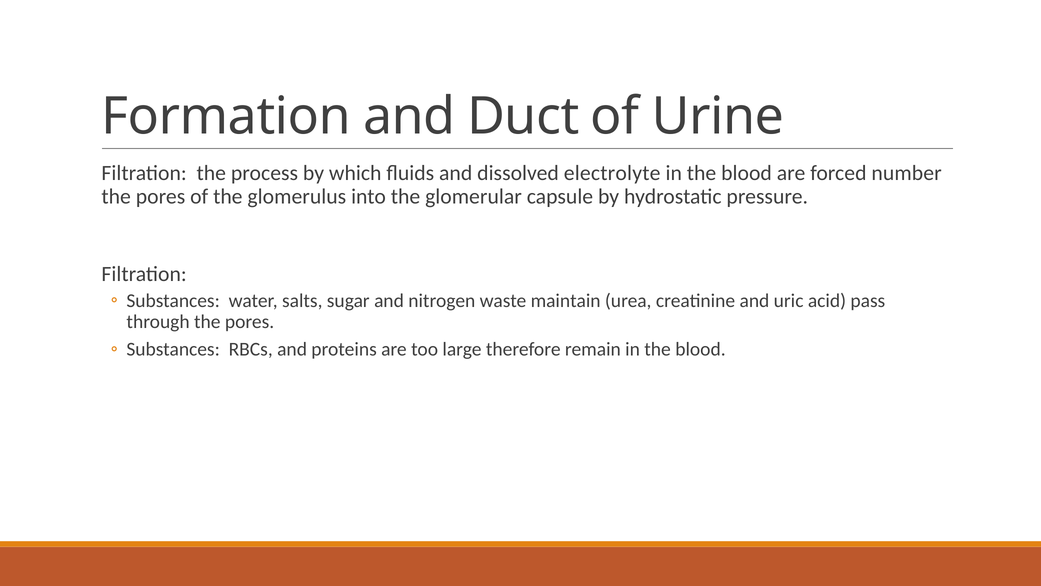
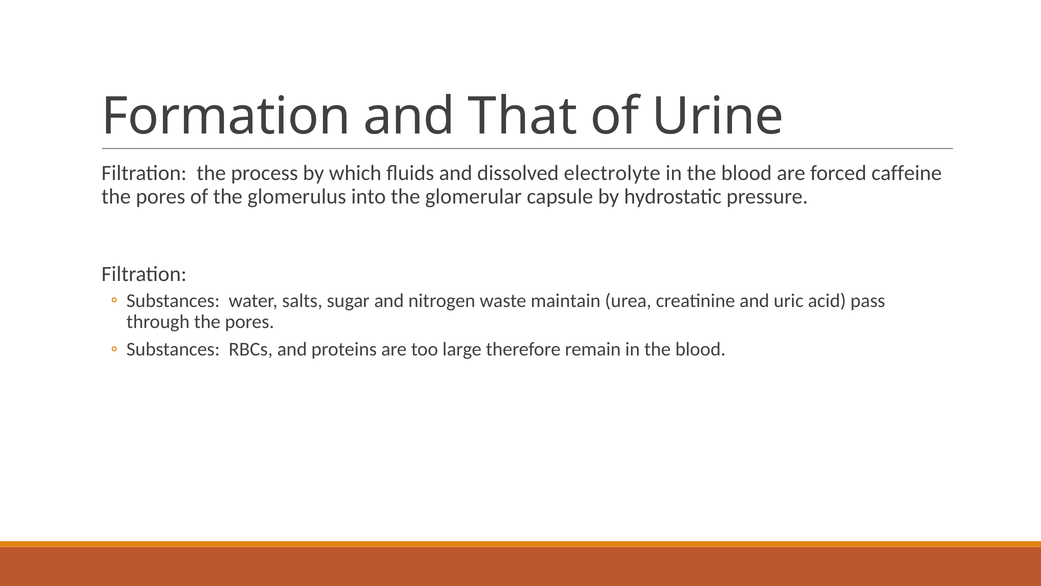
Duct: Duct -> That
number: number -> caffeine
